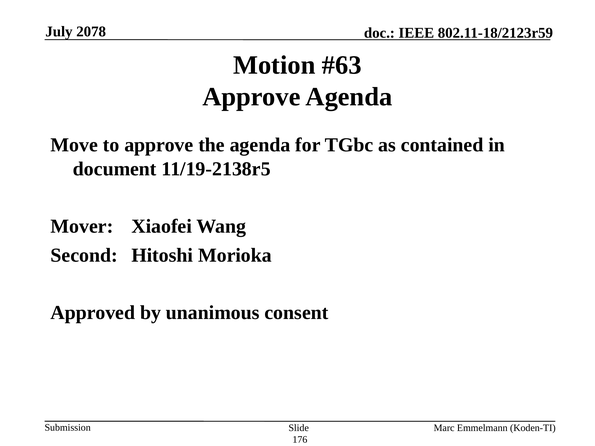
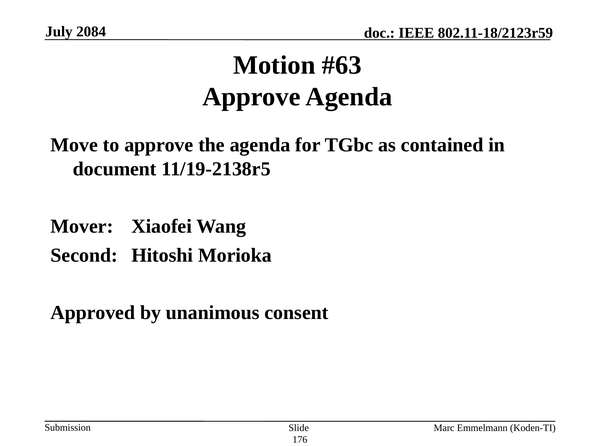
2078: 2078 -> 2084
